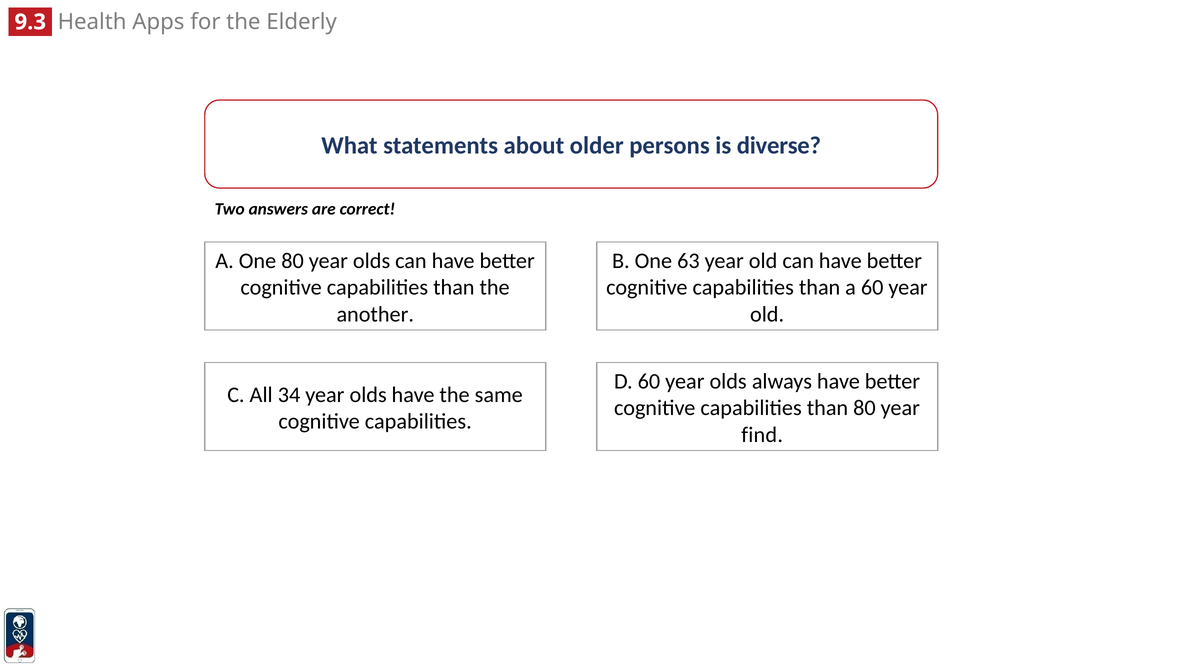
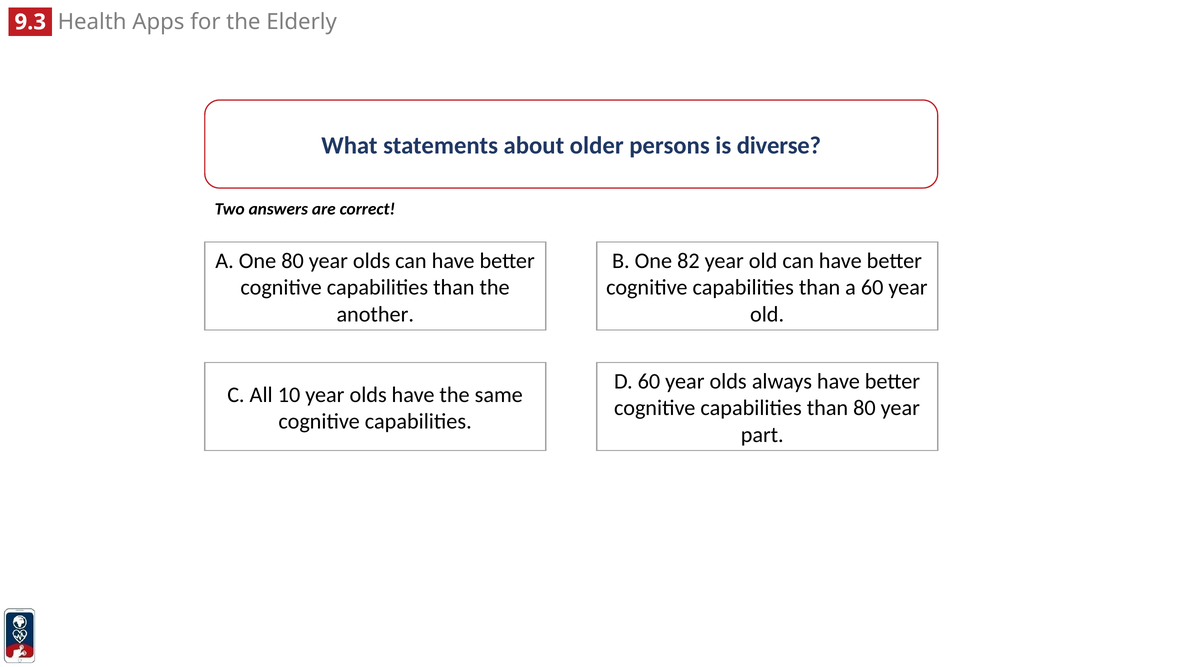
63: 63 -> 82
34: 34 -> 10
find: find -> part
